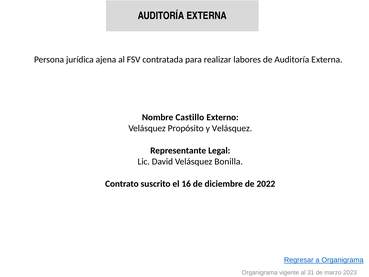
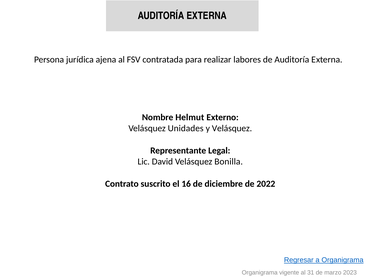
Castillo: Castillo -> Helmut
Propósito: Propósito -> Unidades
